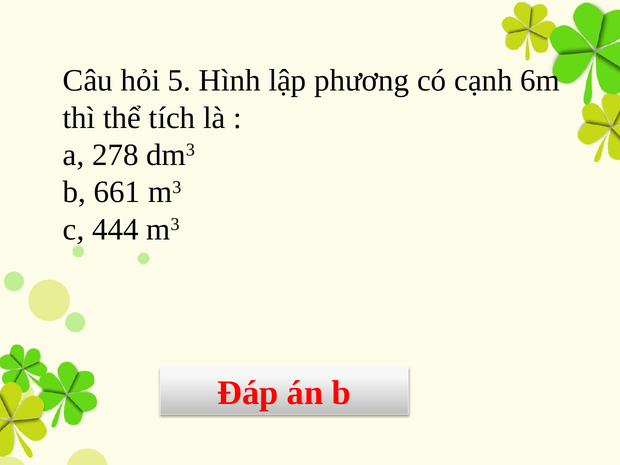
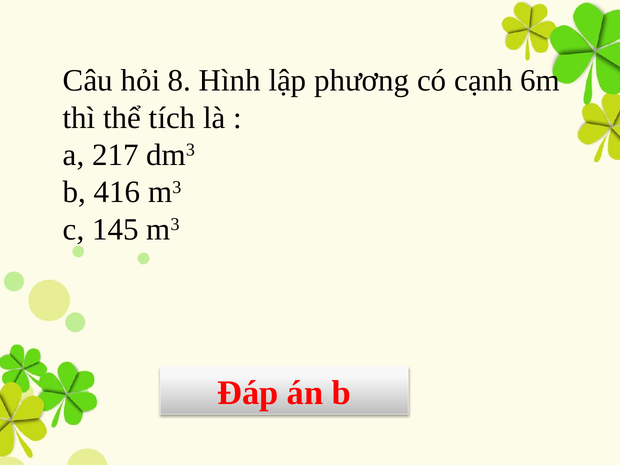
5: 5 -> 8
278: 278 -> 217
661: 661 -> 416
444: 444 -> 145
